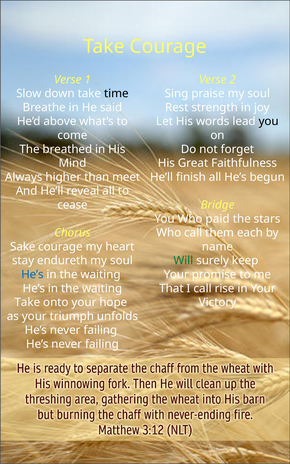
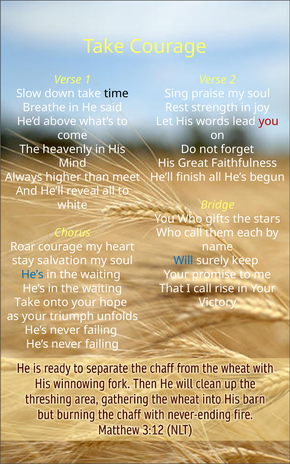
you at (269, 121) colour: black -> red
breathed: breathed -> heavenly
cease: cease -> white
paid: paid -> gifts
Sake: Sake -> Roar
endureth: endureth -> salvation
Will colour: green -> blue
